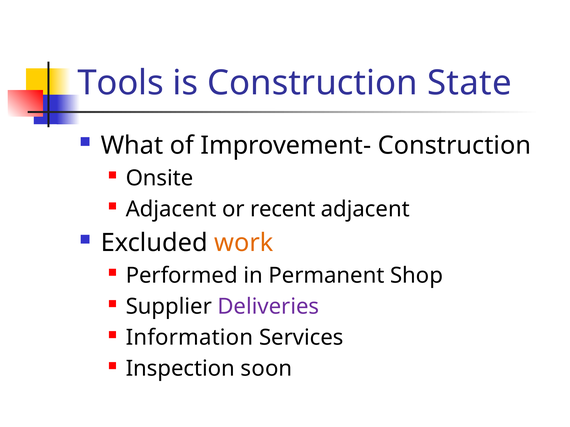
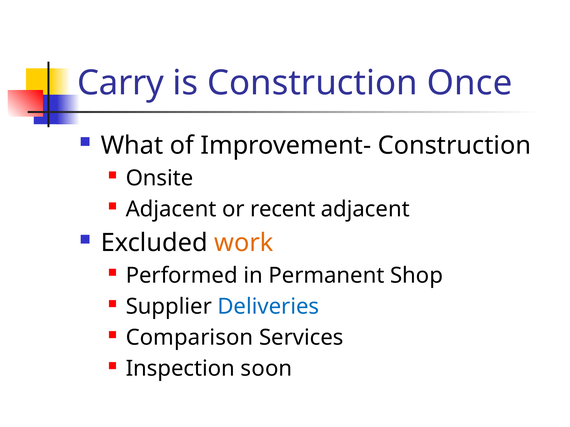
Tools: Tools -> Carry
State: State -> Once
Deliveries colour: purple -> blue
Information: Information -> Comparison
